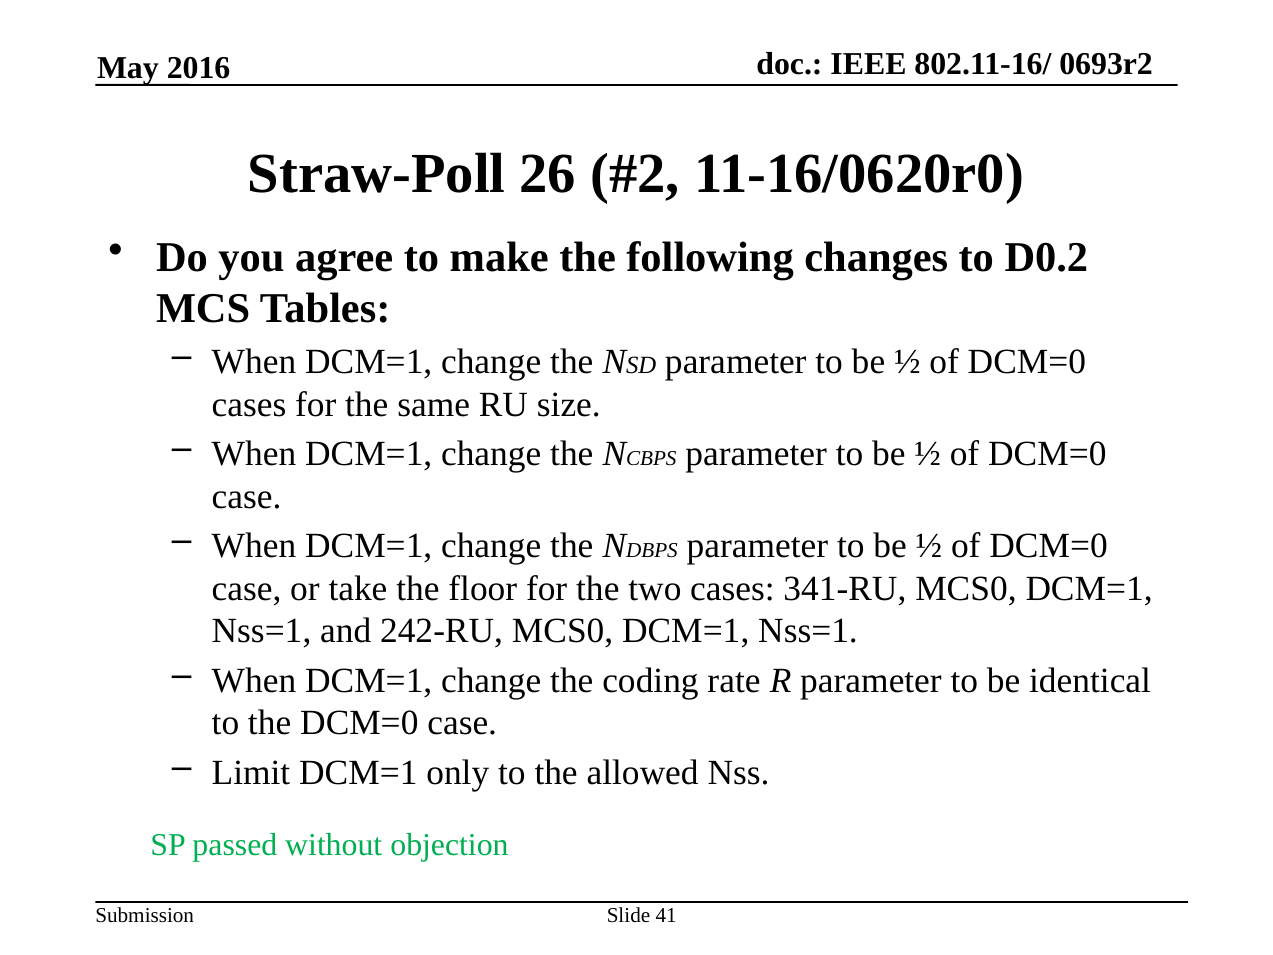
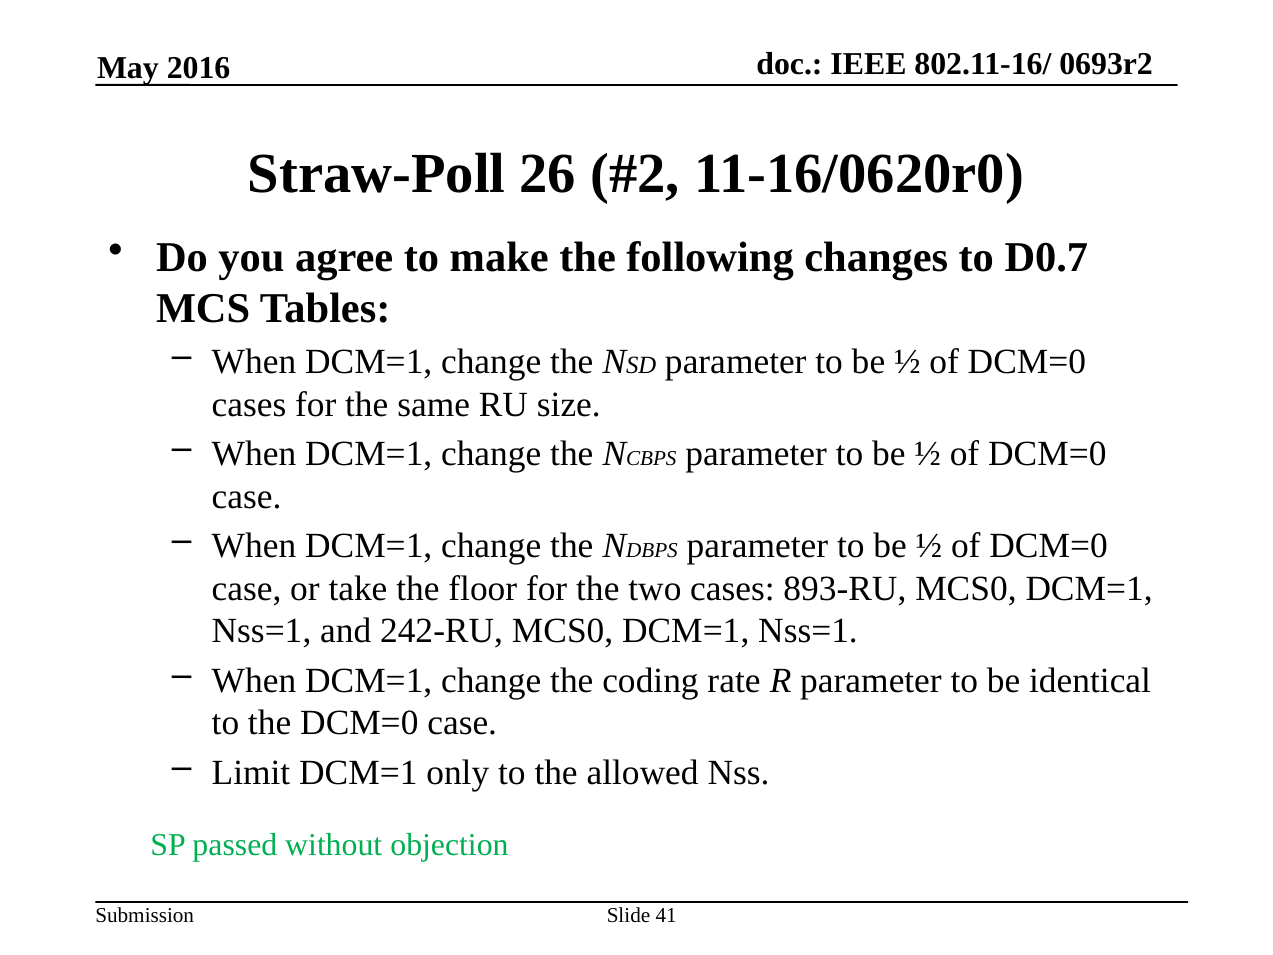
D0.2: D0.2 -> D0.7
341-RU: 341-RU -> 893-RU
